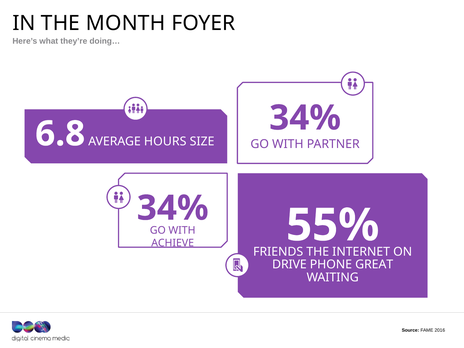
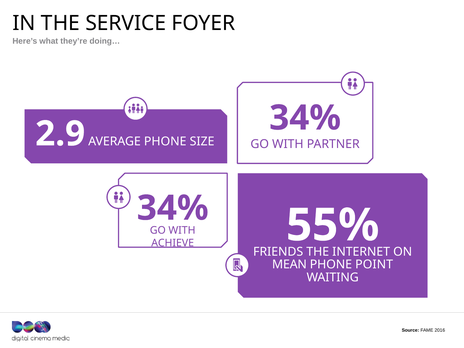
MONTH: MONTH -> SERVICE
6.8: 6.8 -> 2.9
AVERAGE HOURS: HOURS -> PHONE
DRIVE: DRIVE -> MEAN
GREAT: GREAT -> POINT
